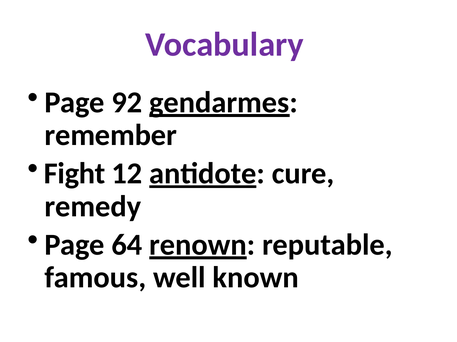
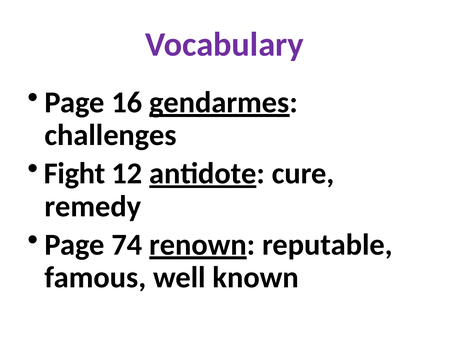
92: 92 -> 16
remember: remember -> challenges
64: 64 -> 74
